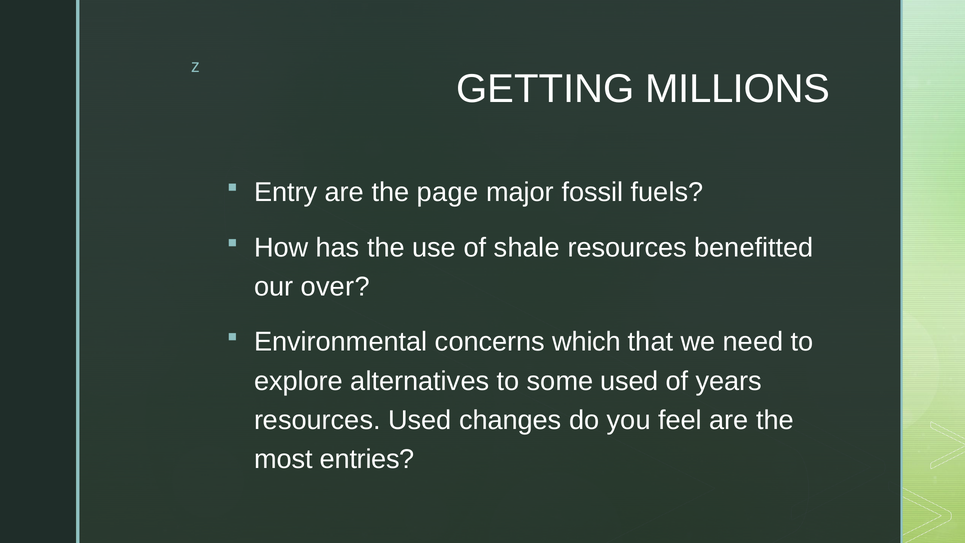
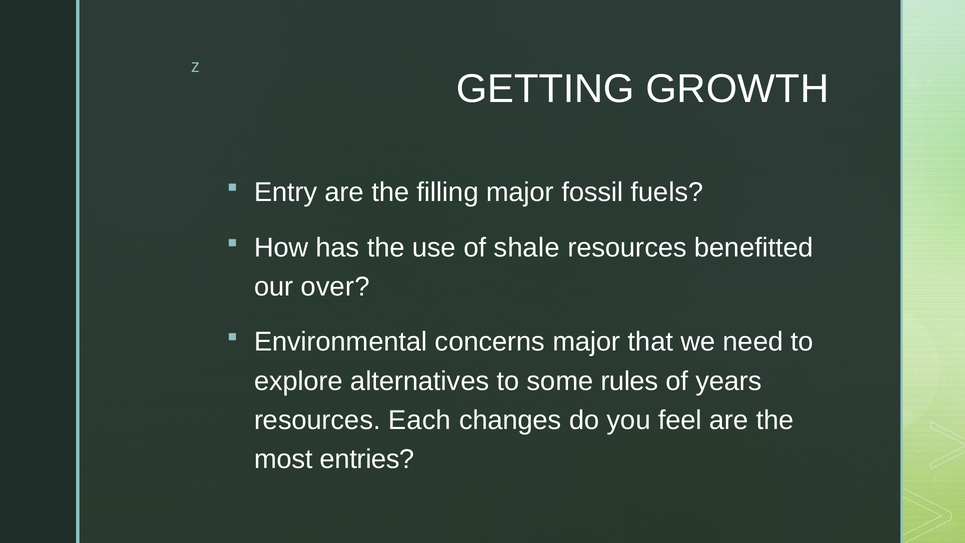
MILLIONS: MILLIONS -> GROWTH
page: page -> filling
concerns which: which -> major
some used: used -> rules
resources Used: Used -> Each
